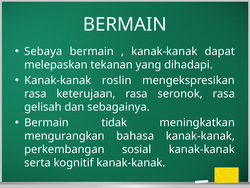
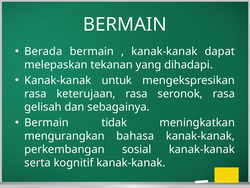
Sebaya: Sebaya -> Berada
roslin: roslin -> untuk
